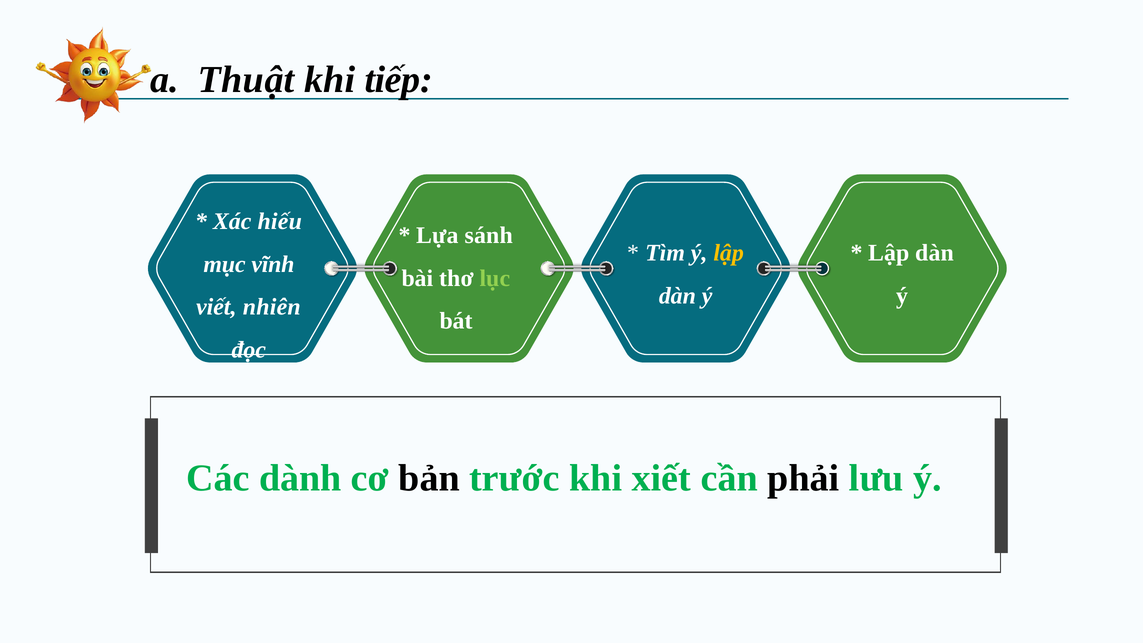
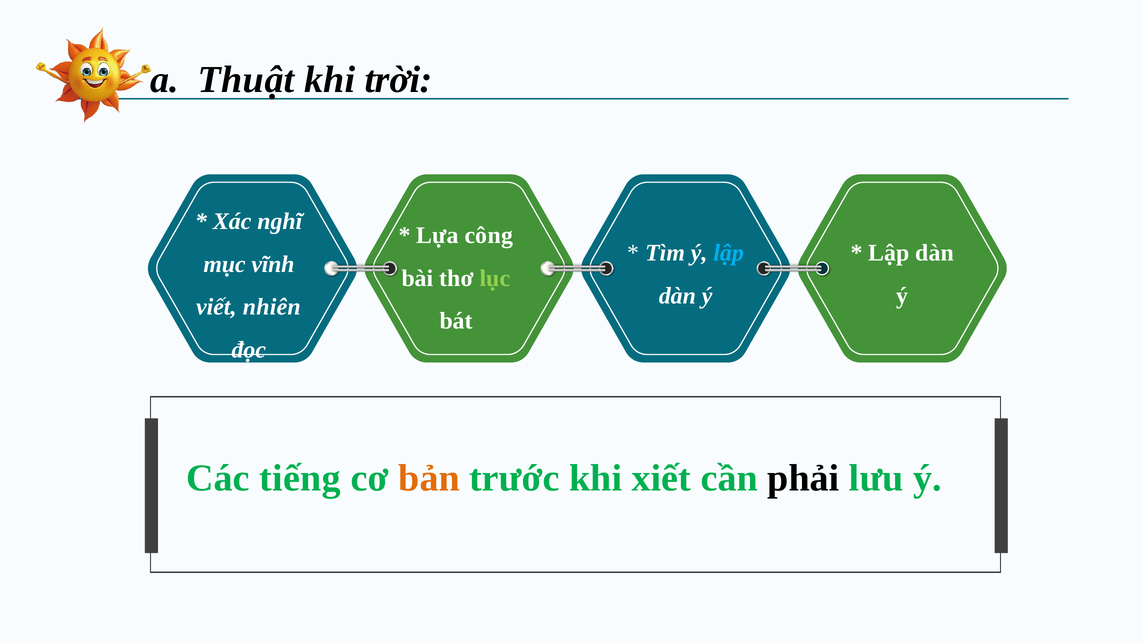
tiếp: tiếp -> trời
hiếu: hiếu -> nghĩ
sánh: sánh -> công
lập at (729, 253) colour: yellow -> light blue
dành: dành -> tiếng
bản colour: black -> orange
